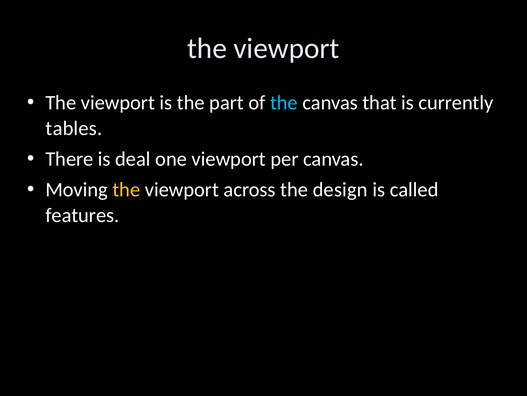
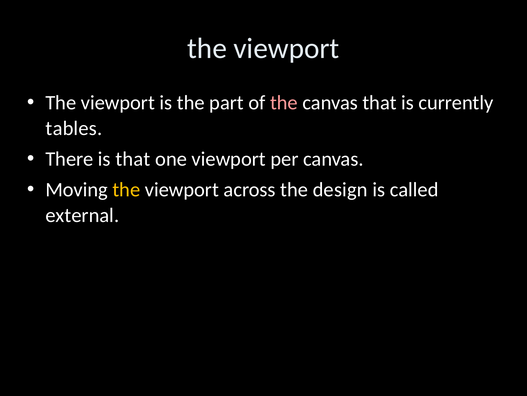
the at (284, 103) colour: light blue -> pink
is deal: deal -> that
features: features -> external
